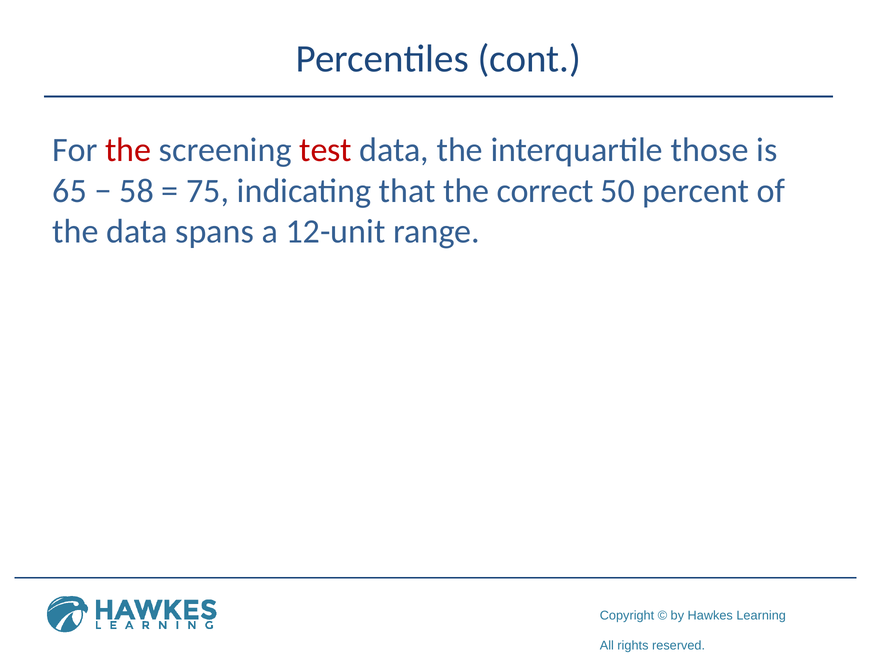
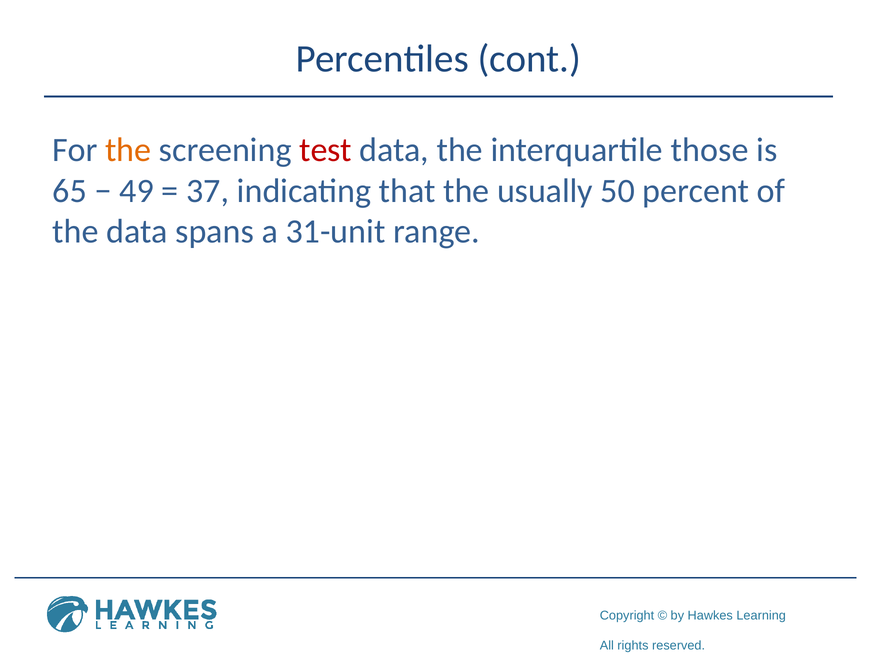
the at (128, 150) colour: red -> orange
58: 58 -> 49
75: 75 -> 37
correct: correct -> usually
12-unit: 12-unit -> 31-unit
